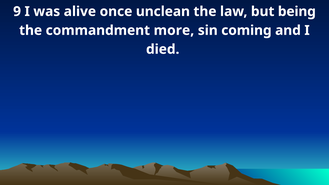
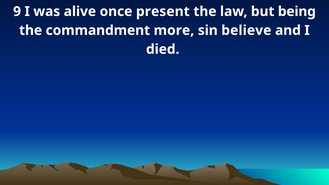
unclean: unclean -> present
coming: coming -> believe
